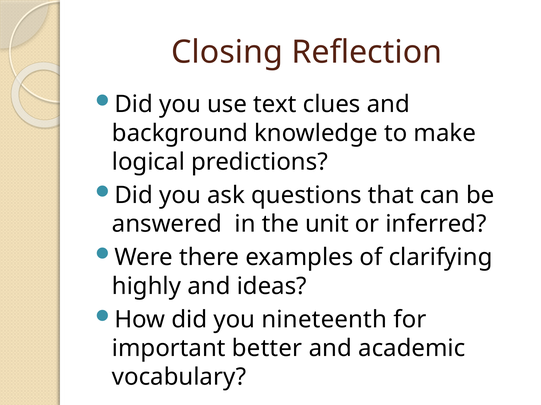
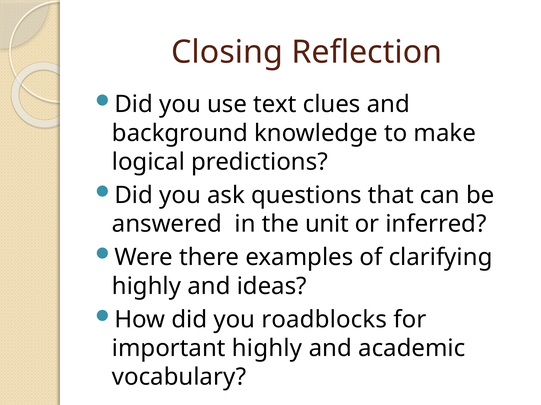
nineteenth: nineteenth -> roadblocks
important better: better -> highly
